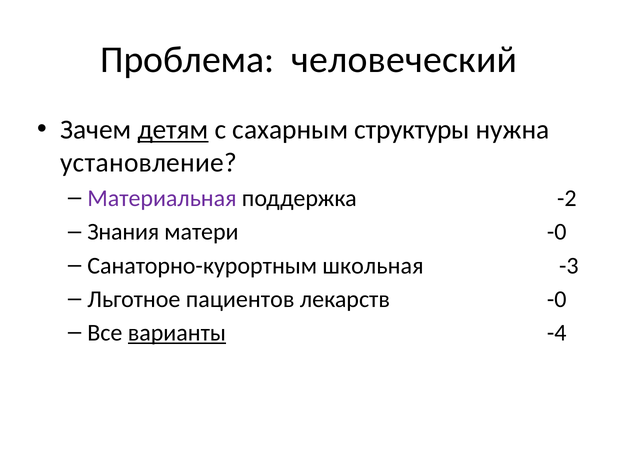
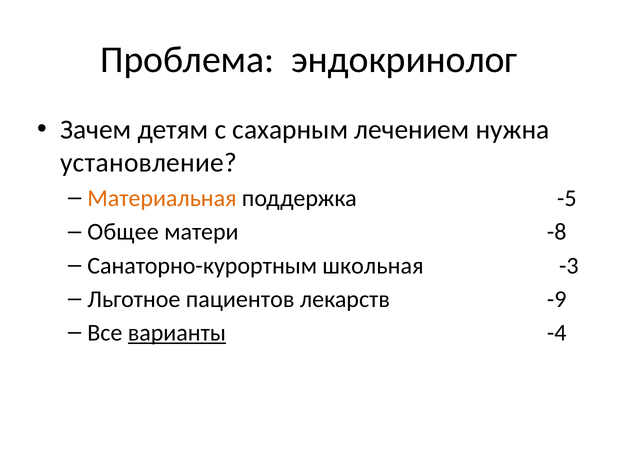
человеческий: человеческий -> эндокринолог
детям underline: present -> none
структуры: структуры -> лечением
Материальная colour: purple -> orange
-2: -2 -> -5
Знания: Знания -> Общее
матери -0: -0 -> -8
лекарств -0: -0 -> -9
